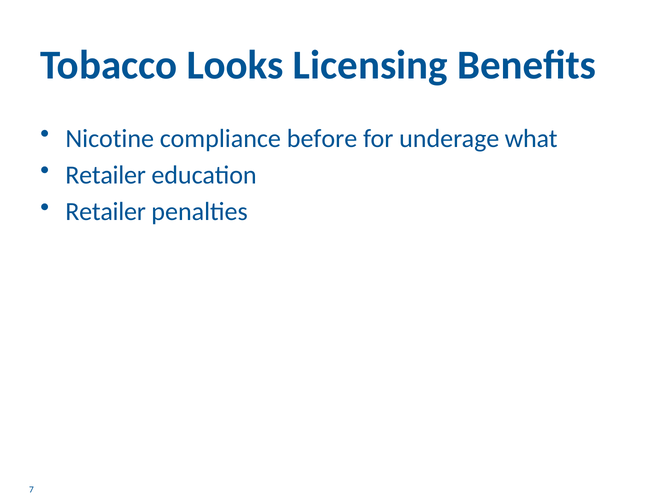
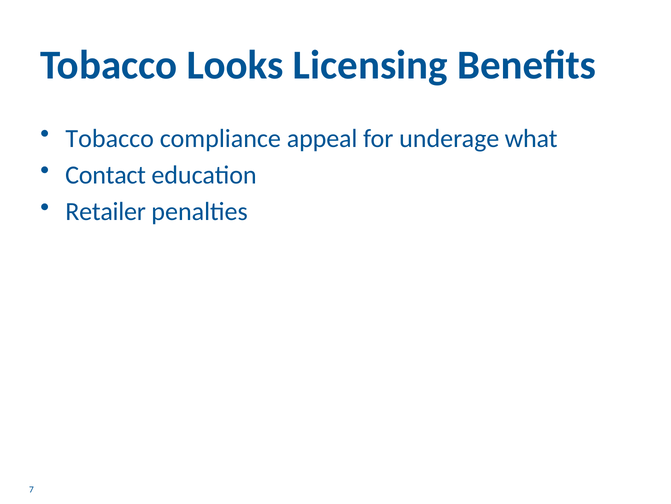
Nicotine at (110, 138): Nicotine -> Tobacco
before: before -> appeal
Retailer at (106, 175): Retailer -> Contact
